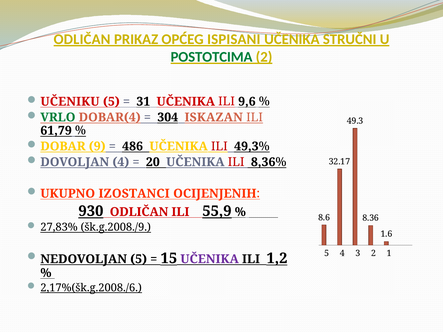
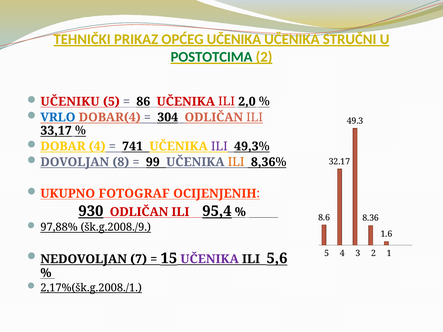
ODLIČAN at (82, 39): ODLIČAN -> TEHNIČKI
OPĆEG ISPISANI: ISPISANI -> UČENIKA
31: 31 -> 86
9,6: 9,6 -> 2,0
VRLO colour: green -> blue
304 ISKAZAN: ISKAZAN -> ODLIČAN
61,79: 61,79 -> 33,17
DOBAR 9: 9 -> 4
486: 486 -> 741
ILI at (219, 146) colour: red -> purple
DOVOLJAN 4: 4 -> 8
20: 20 -> 99
ILI at (236, 162) colour: red -> orange
IZOSTANCI: IZOSTANCI -> FOTOGRAF
55,9: 55,9 -> 95,4
27,83%: 27,83% -> 97,88%
NEDOVOLJAN 5: 5 -> 7
1,2: 1,2 -> 5,6
2,17%(šk.g.2008./6: 2,17%(šk.g.2008./6 -> 2,17%(šk.g.2008./1
